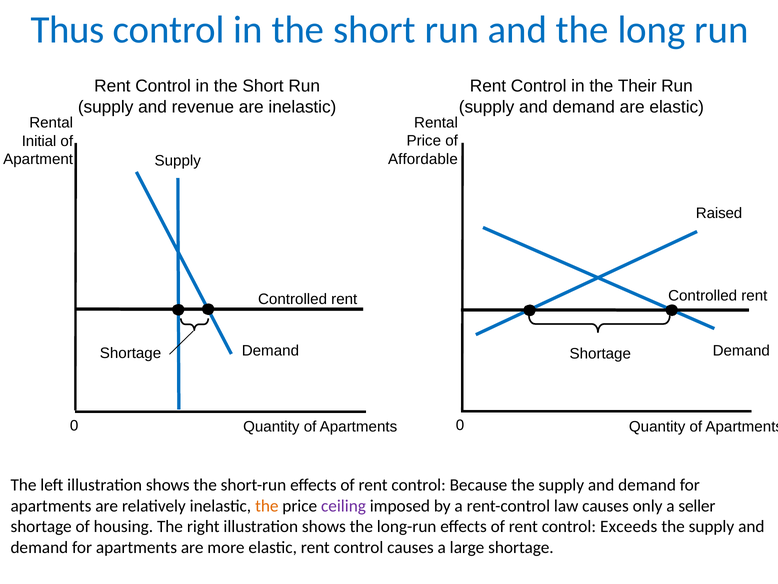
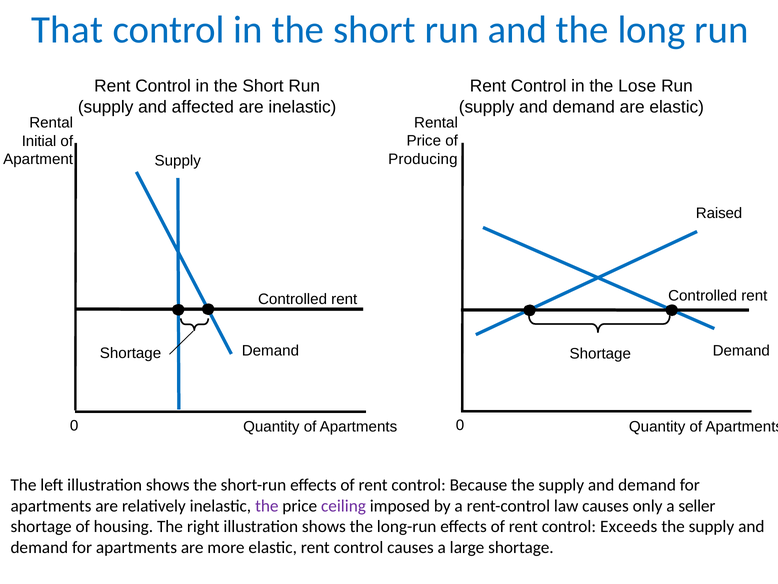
Thus: Thus -> That
Their: Their -> Lose
revenue: revenue -> affected
Affordable: Affordable -> Producing
the at (267, 505) colour: orange -> purple
